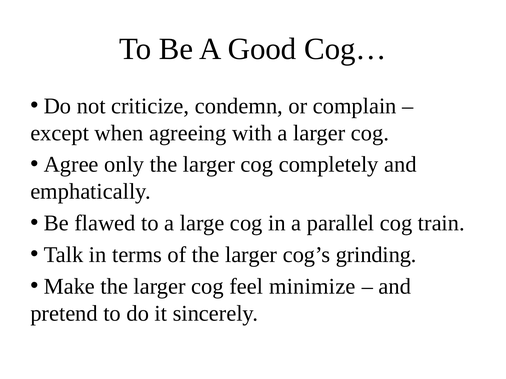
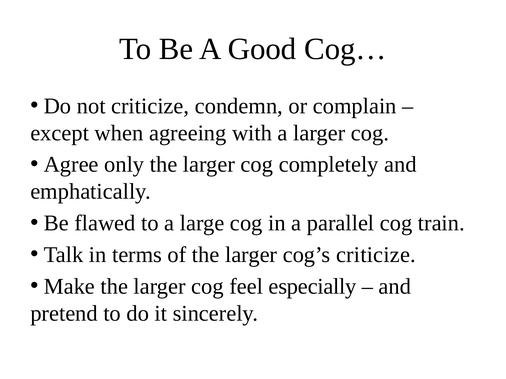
cog’s grinding: grinding -> criticize
minimize: minimize -> especially
